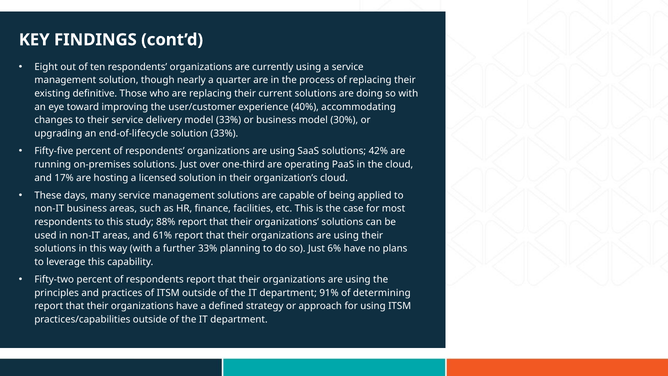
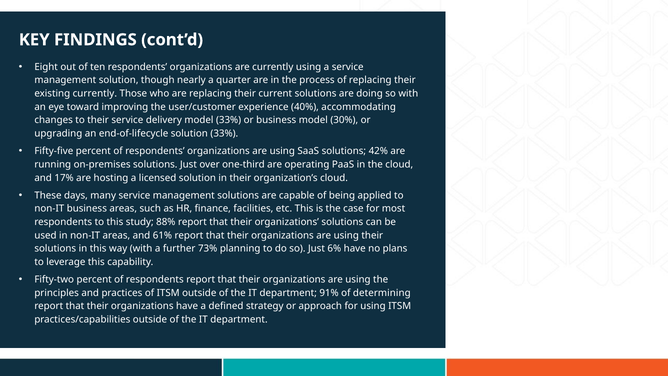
existing definitive: definitive -> currently
further 33%: 33% -> 73%
